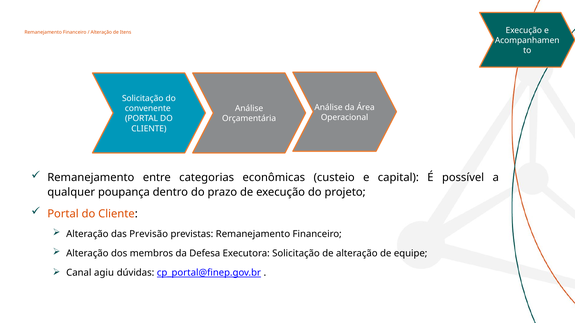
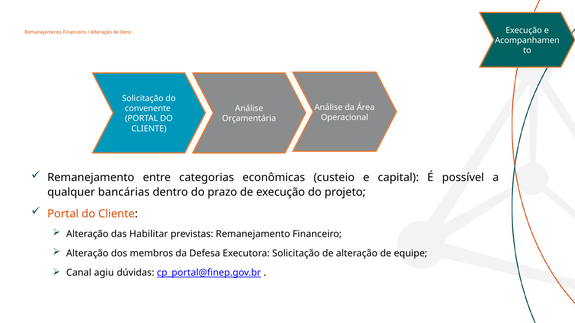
poupança: poupança -> bancárias
Previsão: Previsão -> Habilitar
